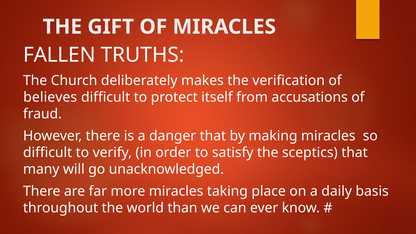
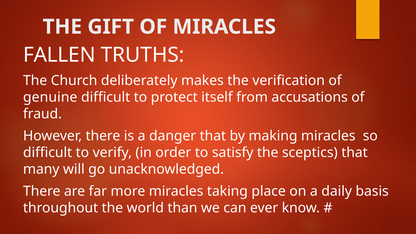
believes: believes -> genuine
